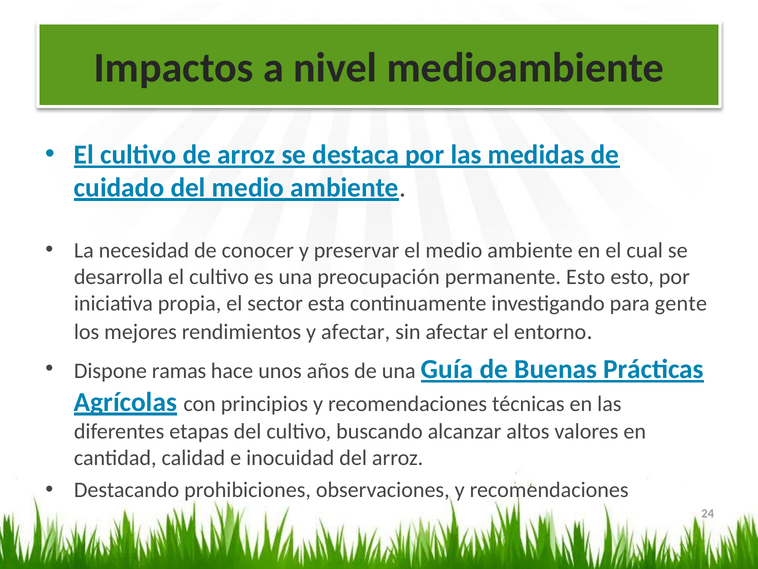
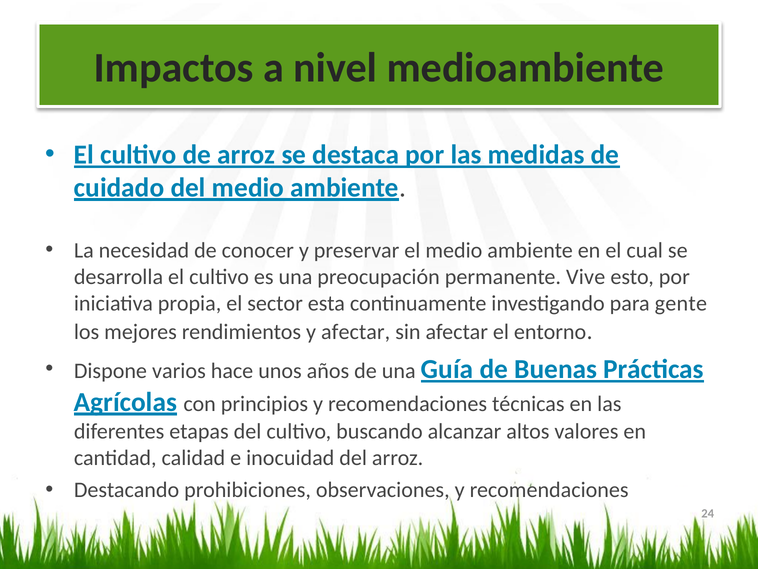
permanente Esto: Esto -> Vive
ramas: ramas -> varios
